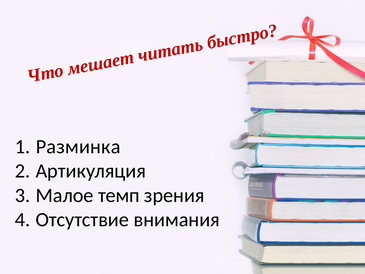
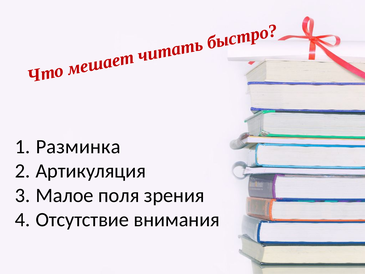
темп: темп -> поля
